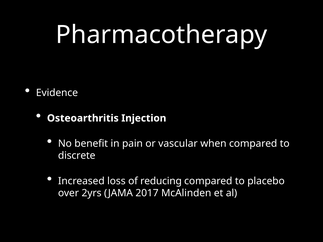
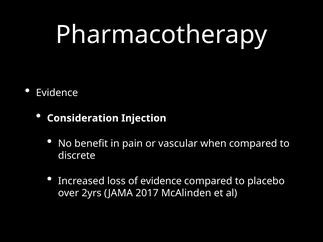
Osteoarthritis: Osteoarthritis -> Consideration
of reducing: reducing -> evidence
